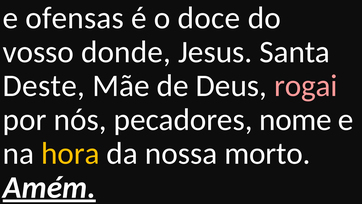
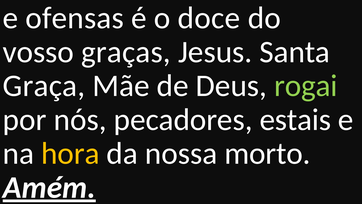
donde: donde -> graças
Deste: Deste -> Graça
rogai colour: pink -> light green
nome: nome -> estais
